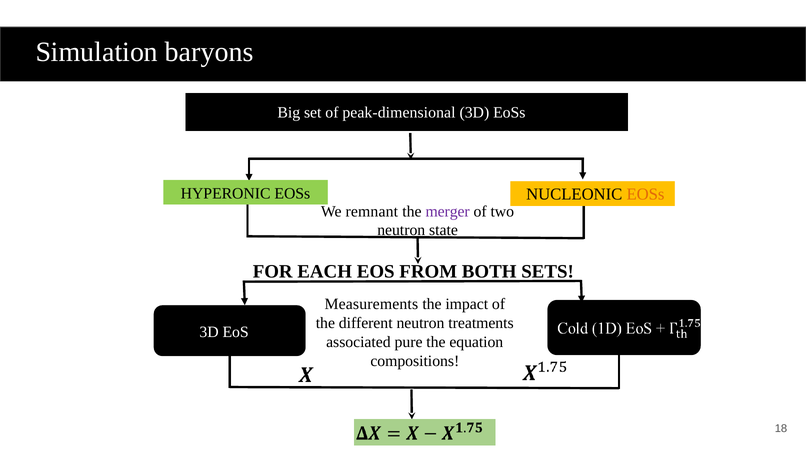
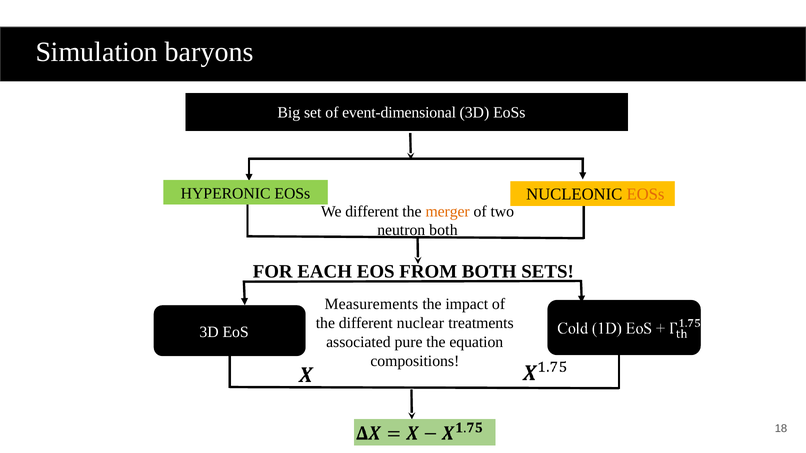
peak-dimensional: peak-dimensional -> event-dimensional
We remnant: remnant -> different
merger colour: purple -> orange
neutron state: state -> both
different neutron: neutron -> nuclear
